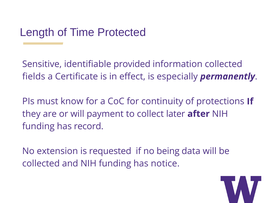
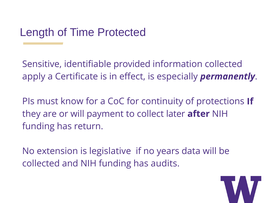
fields: fields -> apply
record: record -> return
requested: requested -> legislative
being: being -> years
notice: notice -> audits
